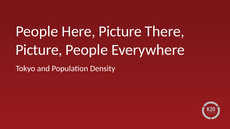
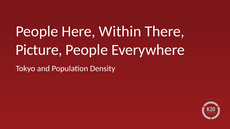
Here Picture: Picture -> Within
